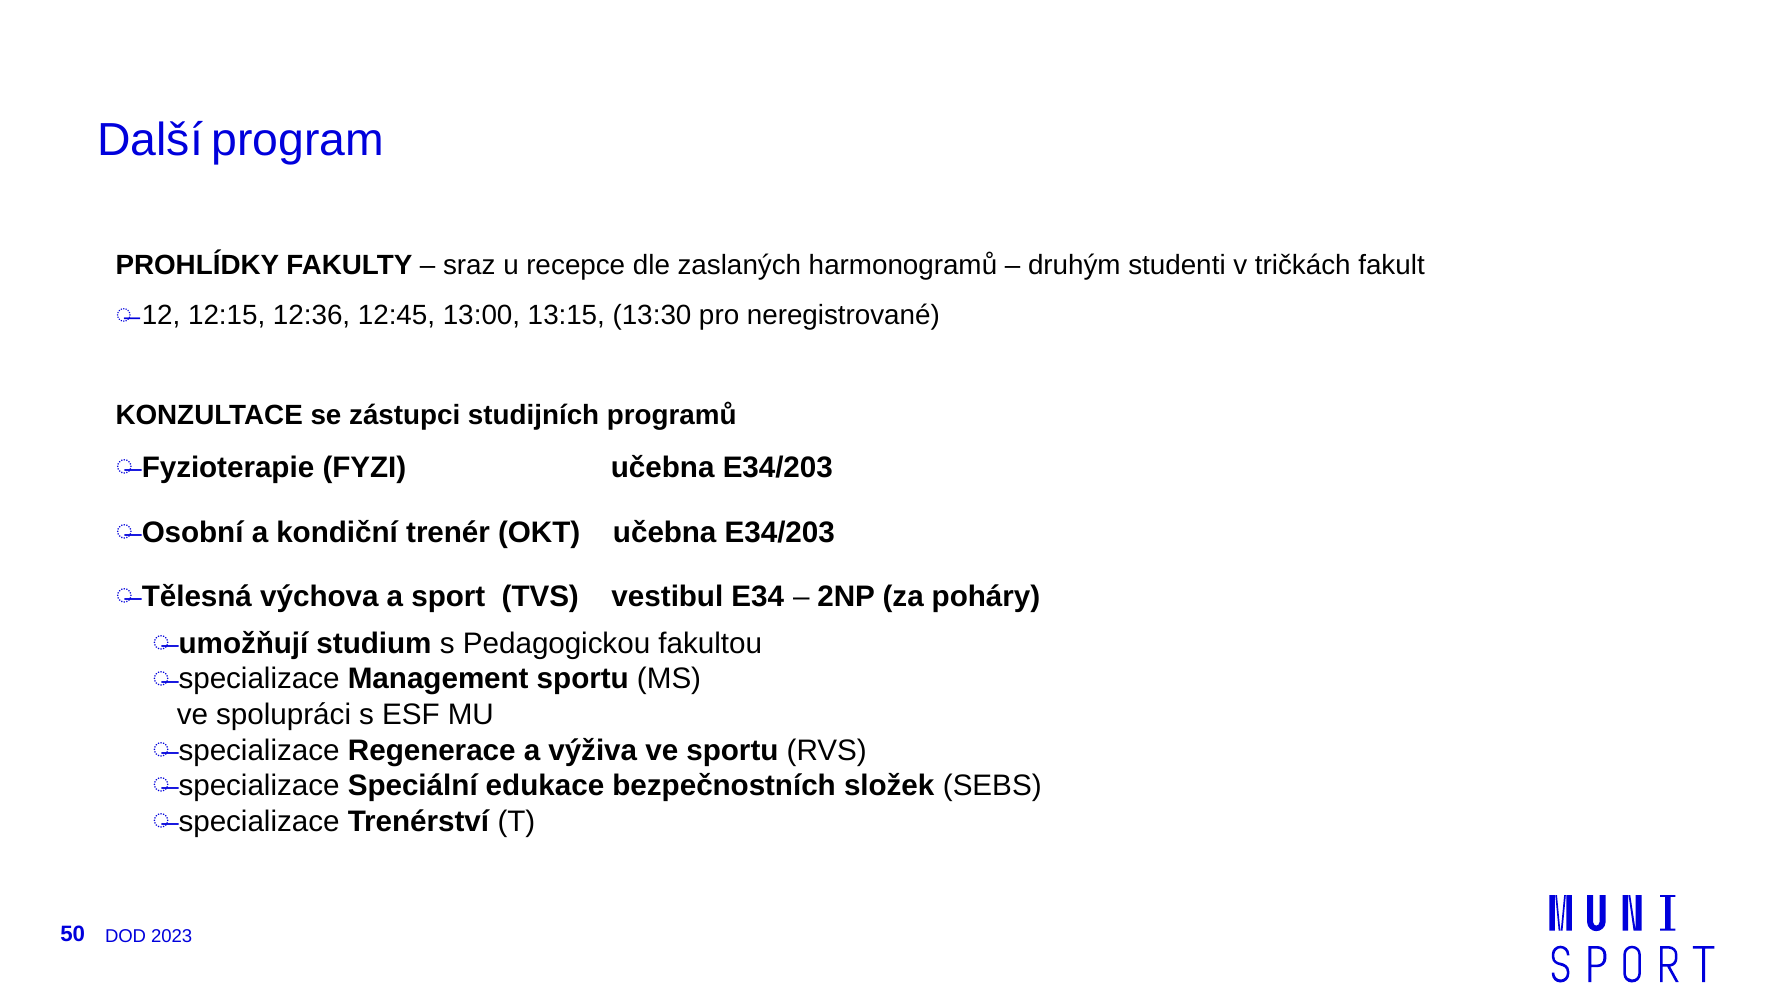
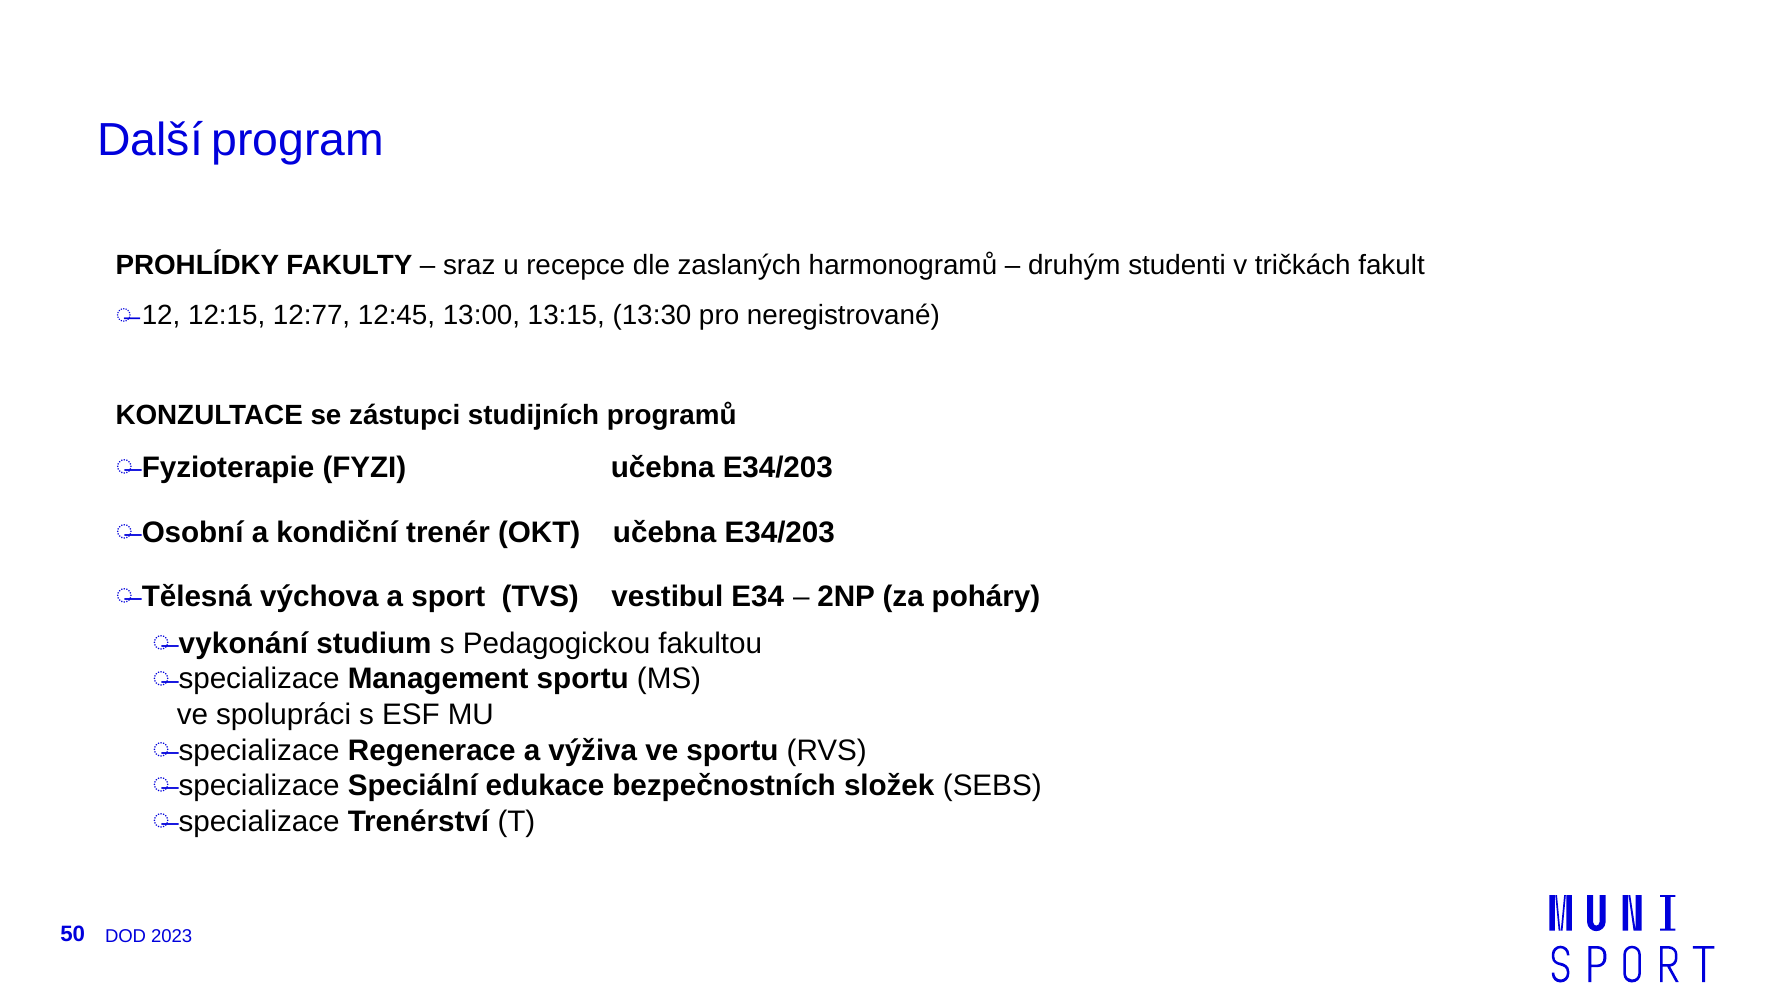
12:36: 12:36 -> 12:77
umožňují: umožňují -> vykonání
